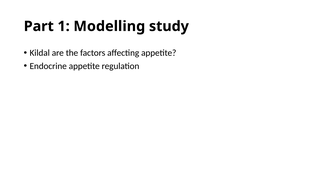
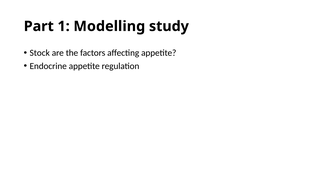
Kildal: Kildal -> Stock
